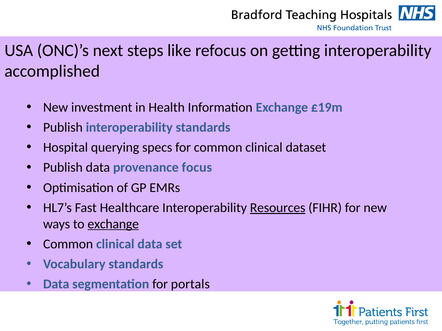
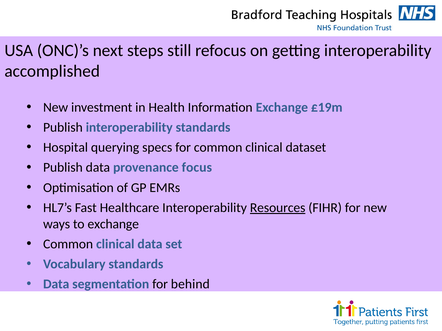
like: like -> still
exchange at (113, 224) underline: present -> none
portals: portals -> behind
